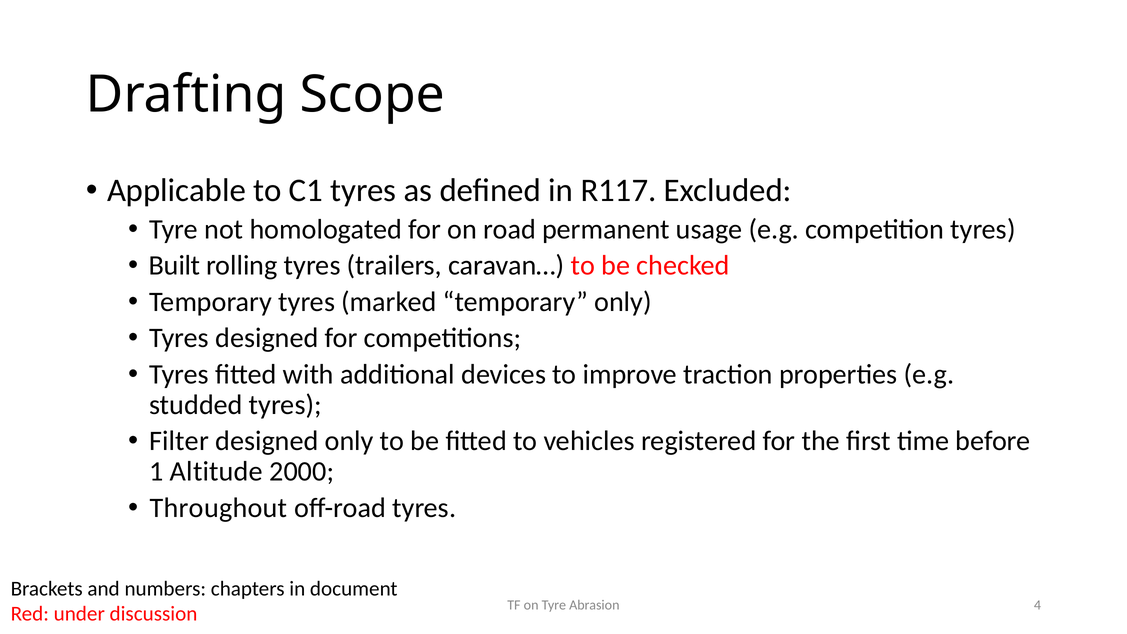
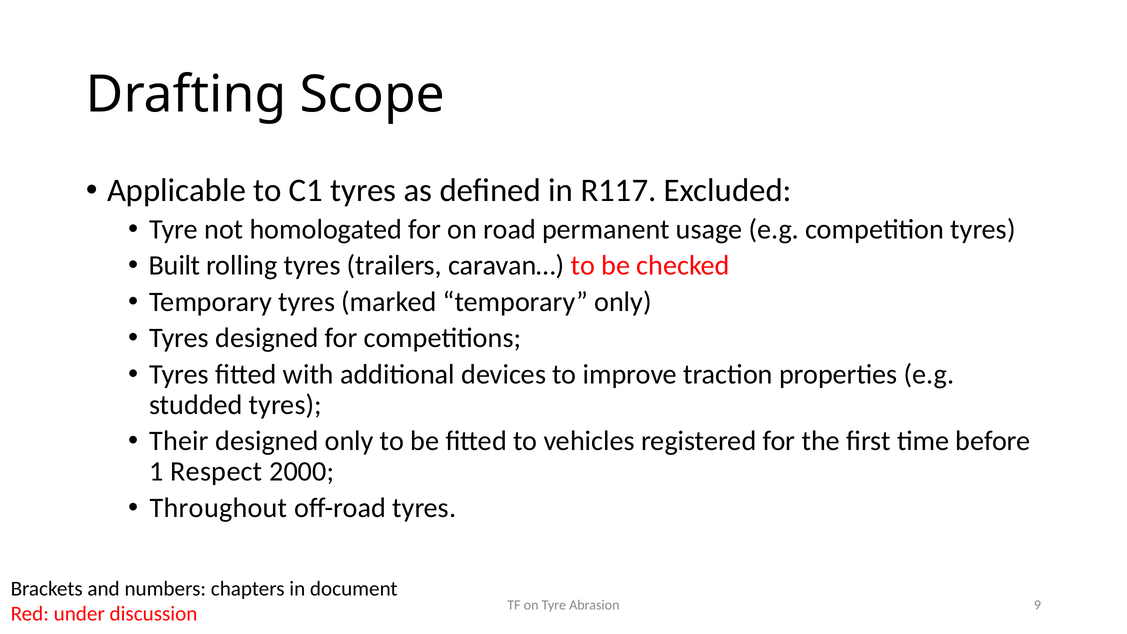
Filter: Filter -> Their
Altitude: Altitude -> Respect
4: 4 -> 9
